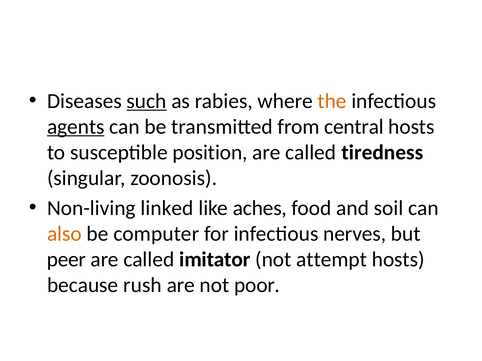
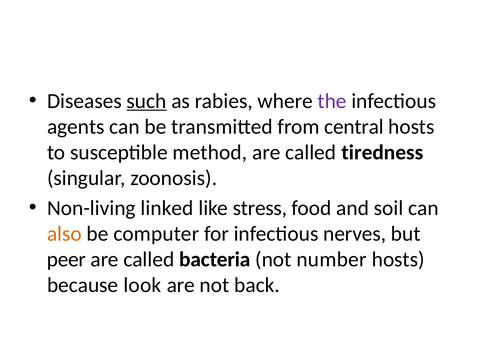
the colour: orange -> purple
agents underline: present -> none
position: position -> method
aches: aches -> stress
imitator: imitator -> bacteria
attempt: attempt -> number
rush: rush -> look
poor: poor -> back
